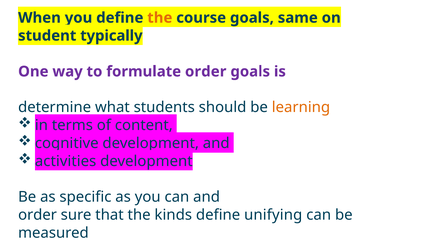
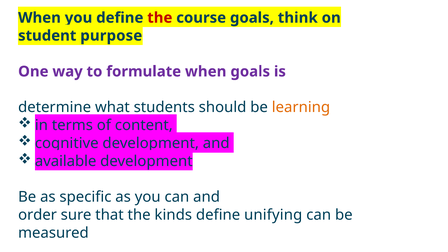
the at (160, 18) colour: orange -> red
same: same -> think
typically: typically -> purpose
formulate order: order -> when
activities: activities -> available
